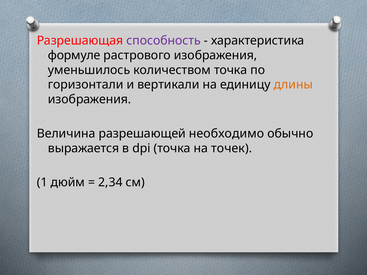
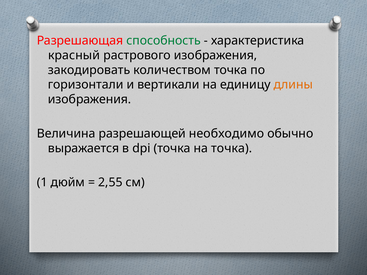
способность colour: purple -> green
формуле: формуле -> красный
уменьшилось: уменьшилось -> закодировать
на точек: точек -> точка
2,34: 2,34 -> 2,55
